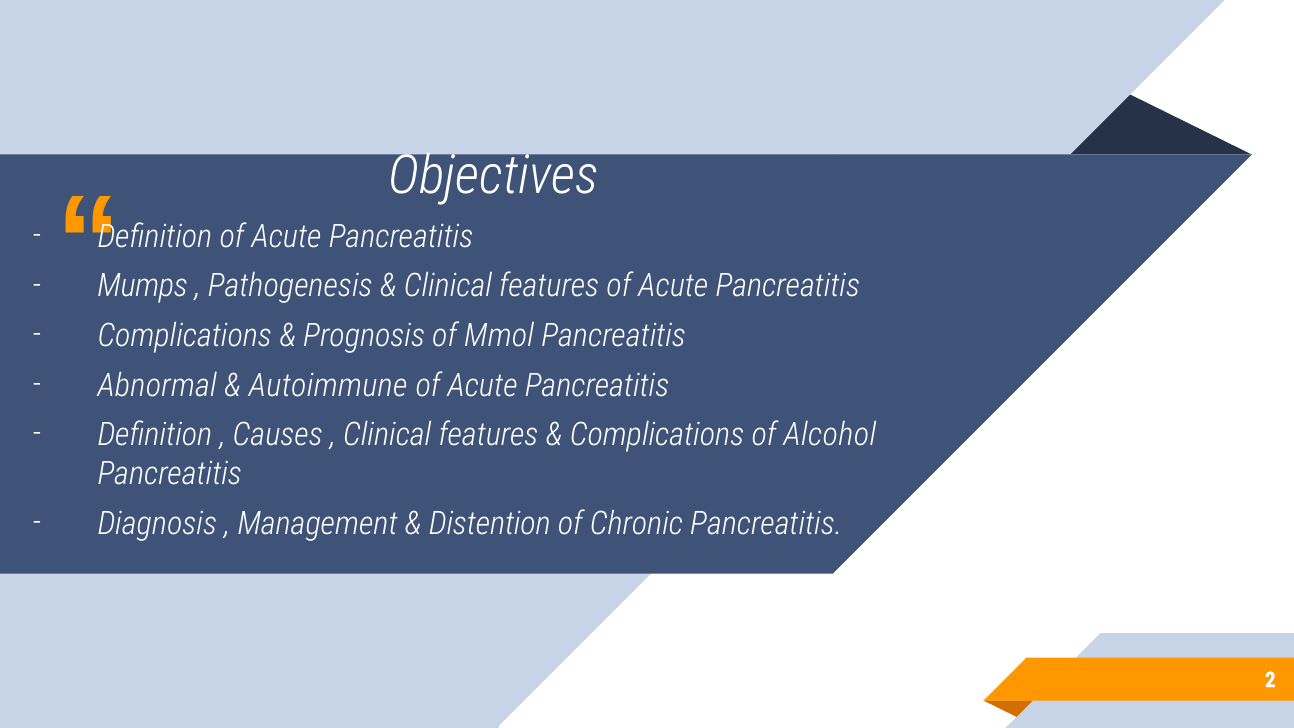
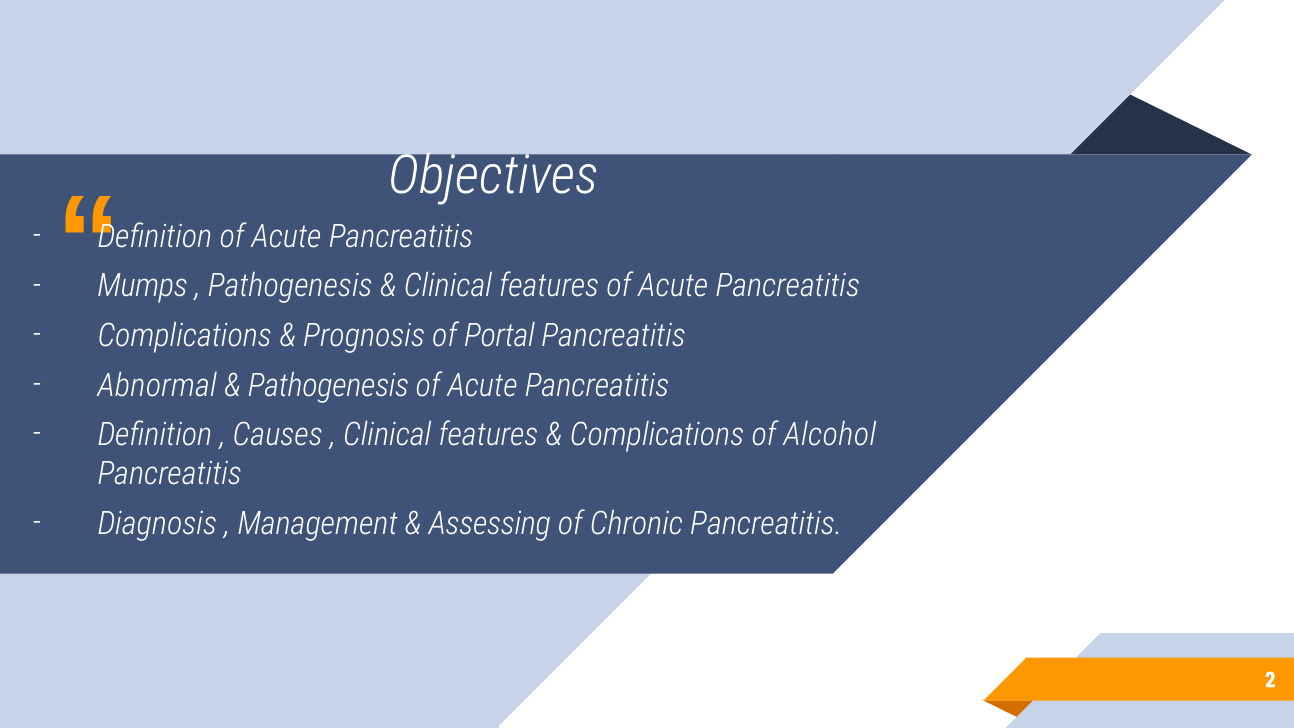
Mmol: Mmol -> Portal
Autoimmune at (328, 386): Autoimmune -> Pathogenesis
Distention: Distention -> Assessing
